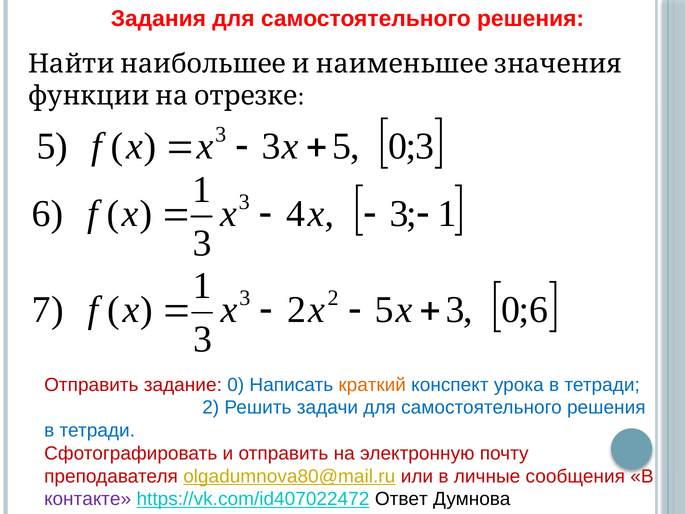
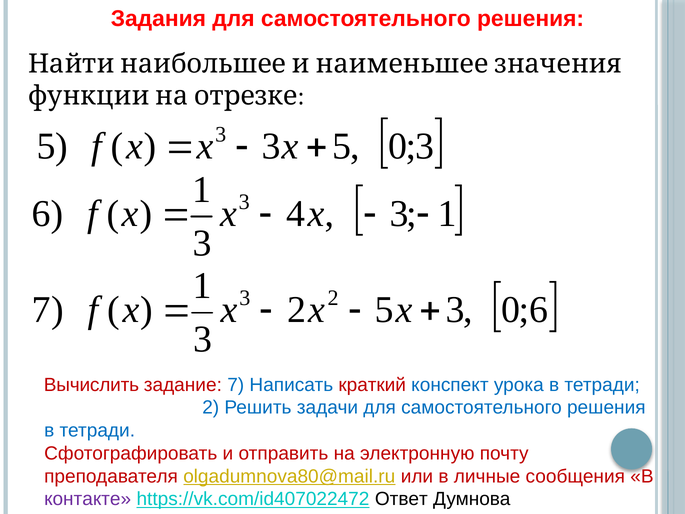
Отправить at (91, 385): Отправить -> Вычислить
задание 0: 0 -> 7
краткий colour: orange -> red
